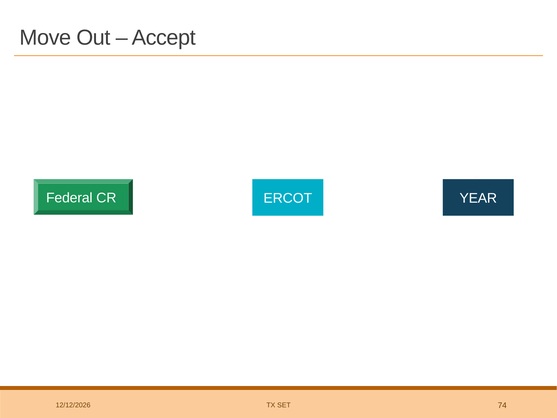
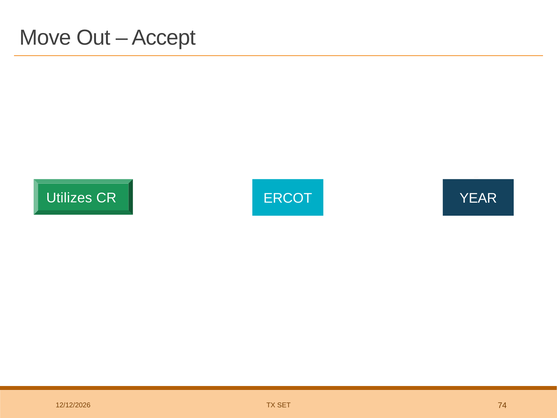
Federal: Federal -> Utilizes
